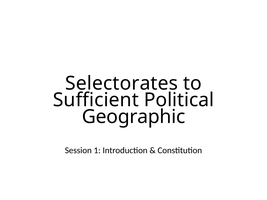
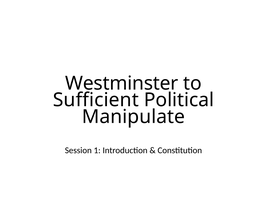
Selectorates: Selectorates -> Westminster
Geographic: Geographic -> Manipulate
